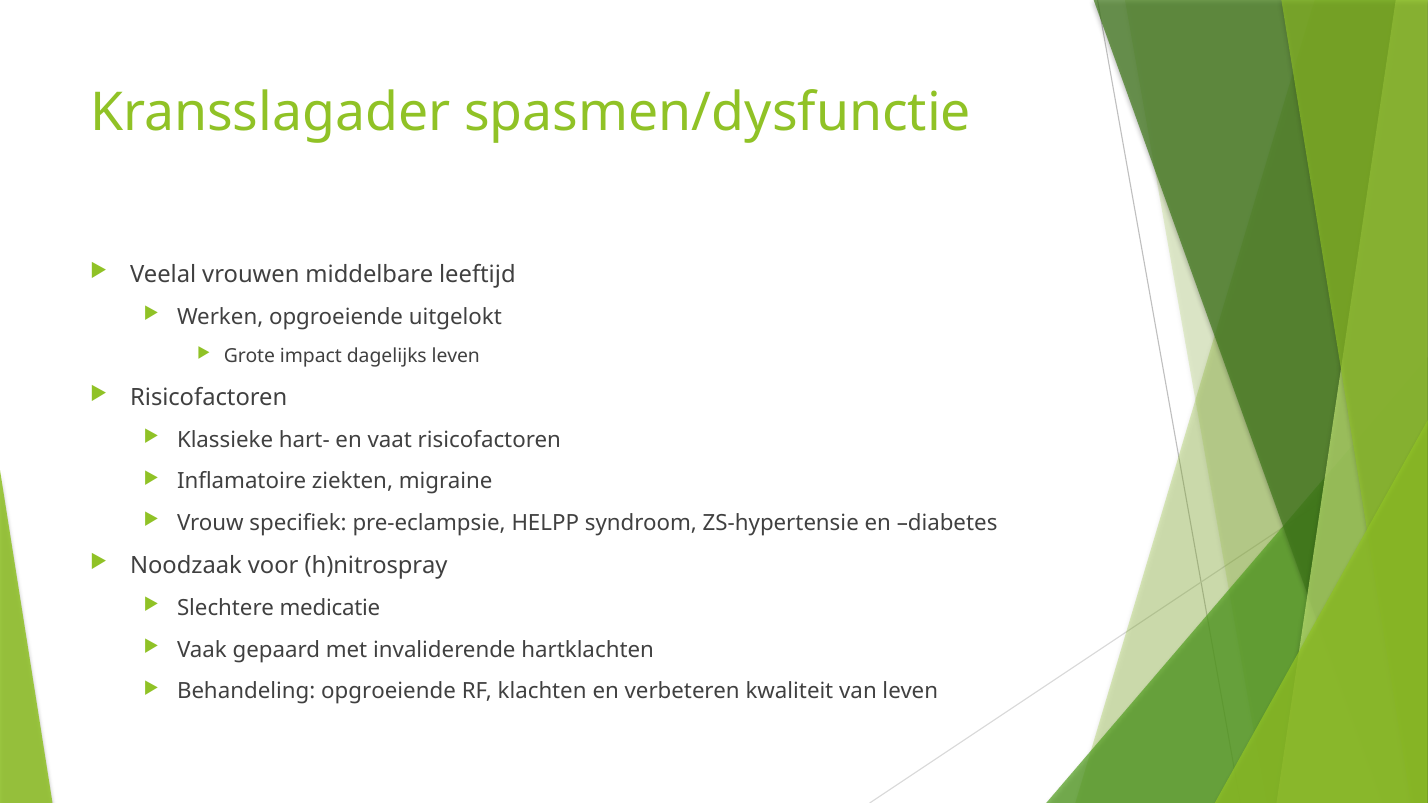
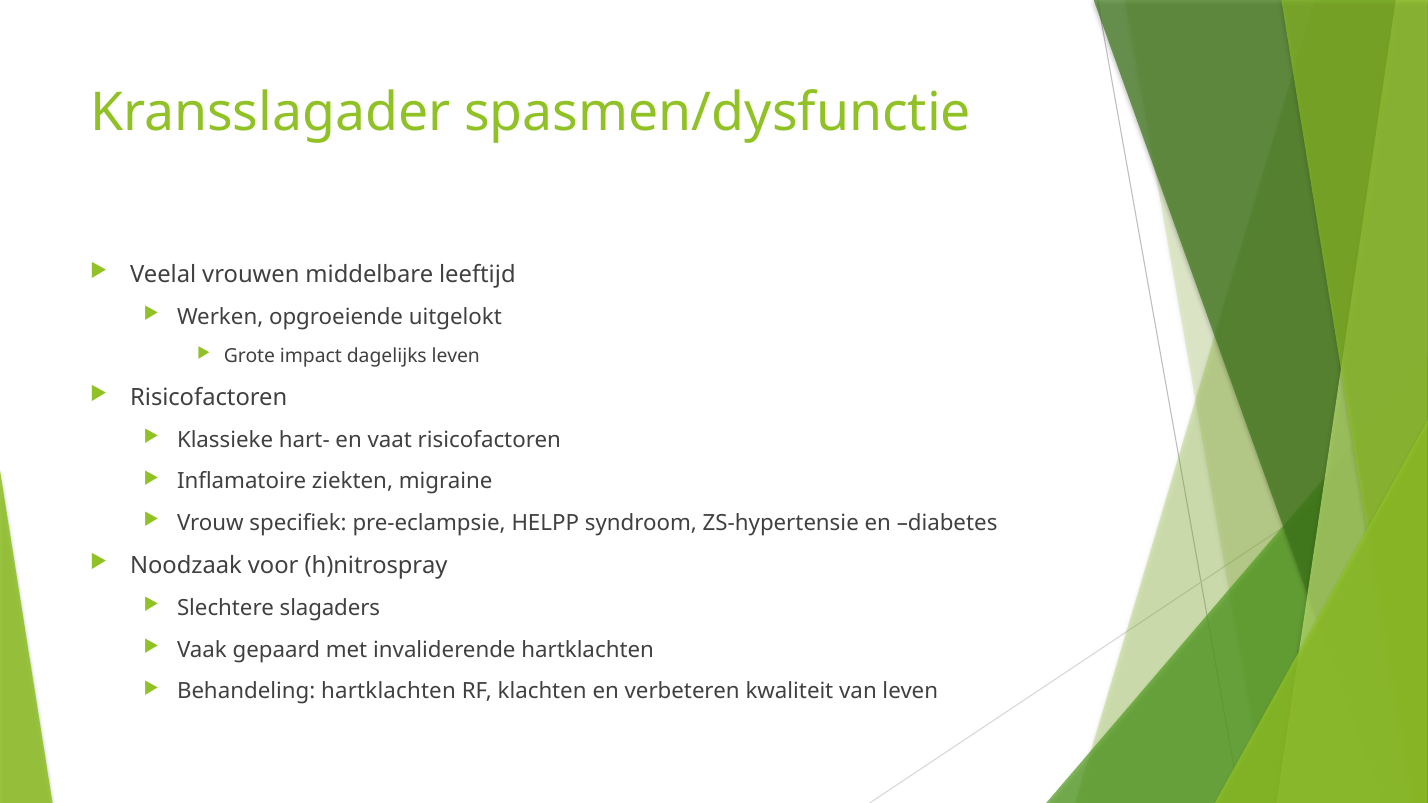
medicatie: medicatie -> slagaders
Behandeling opgroeiende: opgroeiende -> hartklachten
